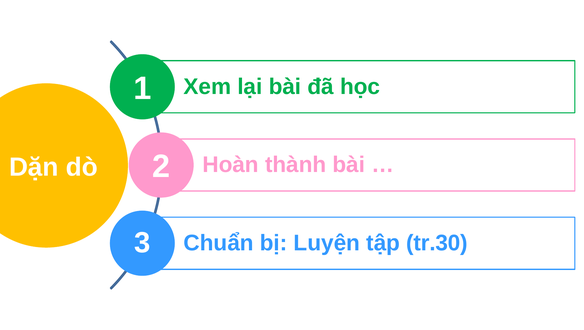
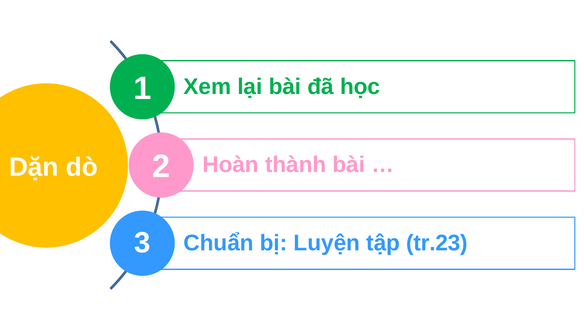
tr.30: tr.30 -> tr.23
